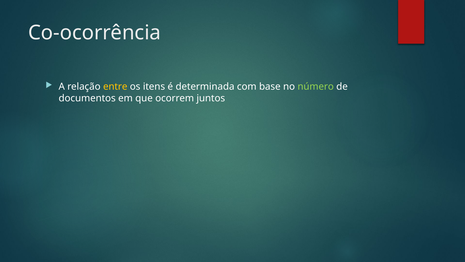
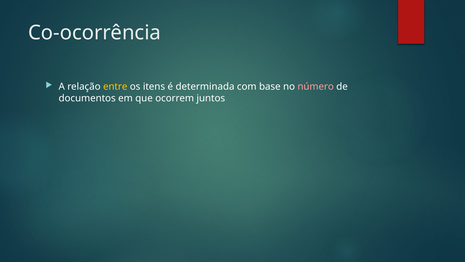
número colour: light green -> pink
